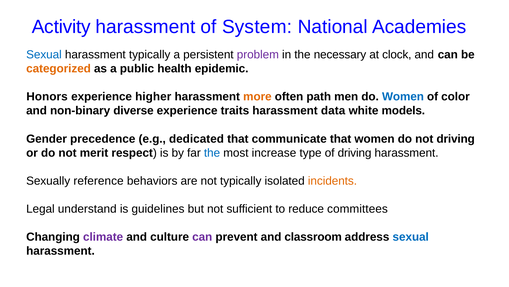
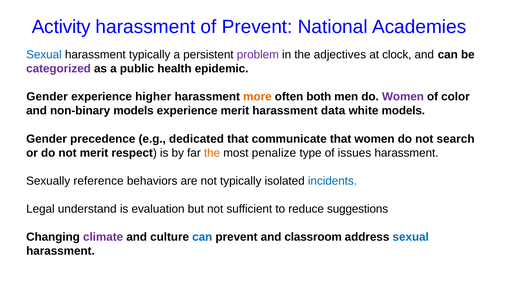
of System: System -> Prevent
necessary: necessary -> adjectives
categorized colour: orange -> purple
Honors at (47, 97): Honors -> Gender
path: path -> both
Women at (403, 97) colour: blue -> purple
non-binary diverse: diverse -> models
experience traits: traits -> merit
not driving: driving -> search
the at (212, 152) colour: blue -> orange
increase: increase -> penalize
of driving: driving -> issues
incidents colour: orange -> blue
guidelines: guidelines -> evaluation
committees: committees -> suggestions
can at (202, 236) colour: purple -> blue
